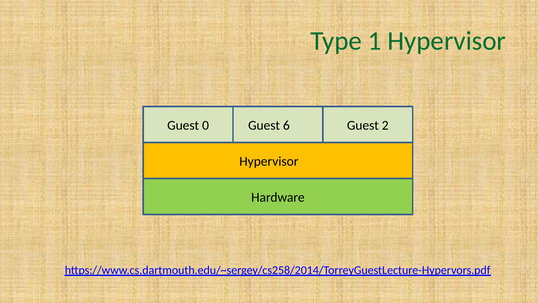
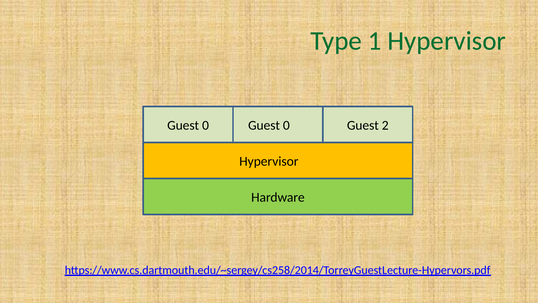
0 Guest 6: 6 -> 0
